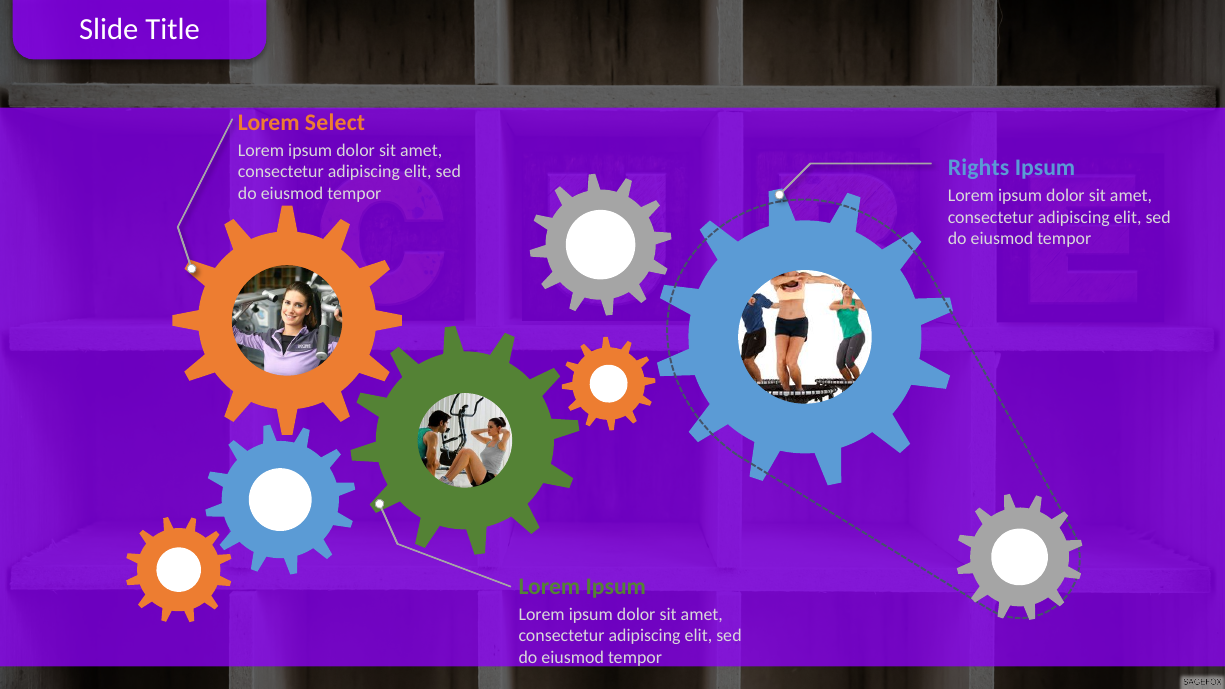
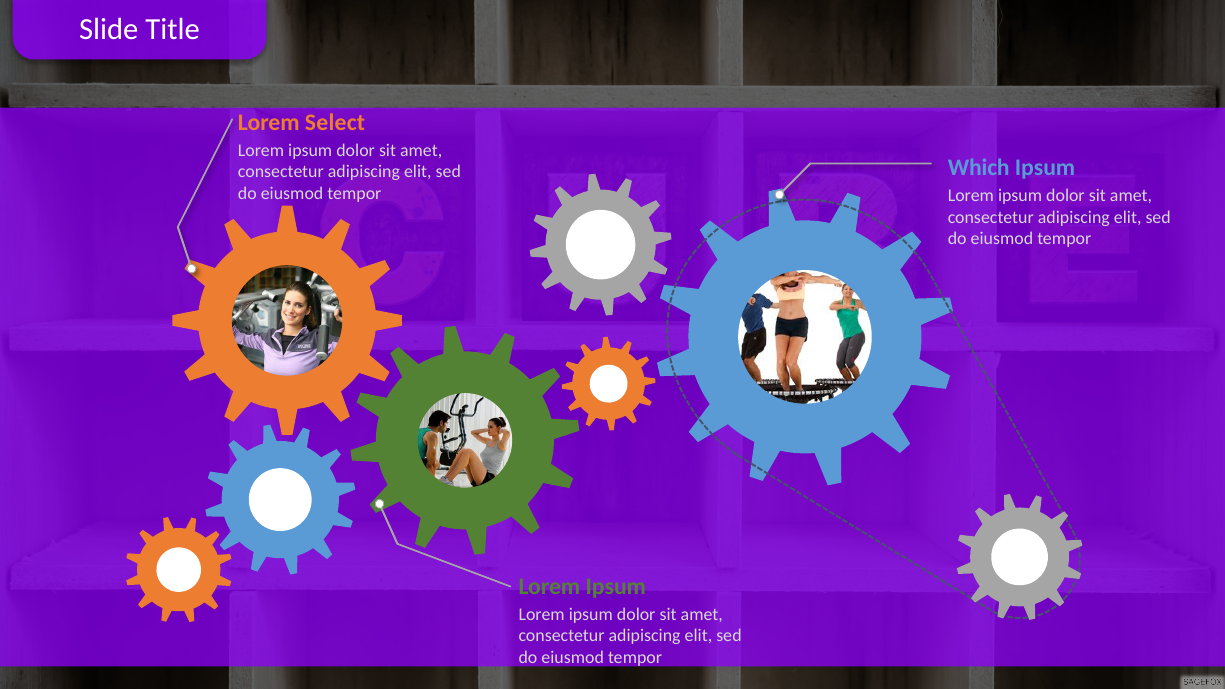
Rights: Rights -> Which
